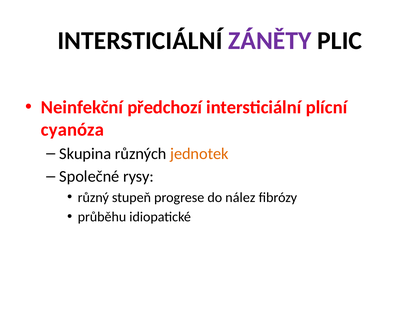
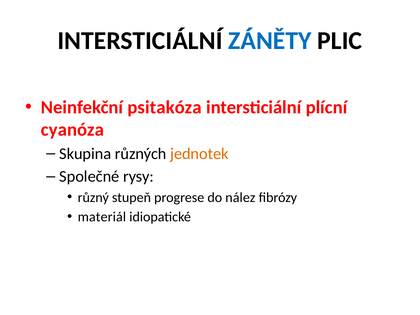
ZÁNĚTY colour: purple -> blue
předchozí: předchozí -> psitakóza
průběhu: průběhu -> materiál
